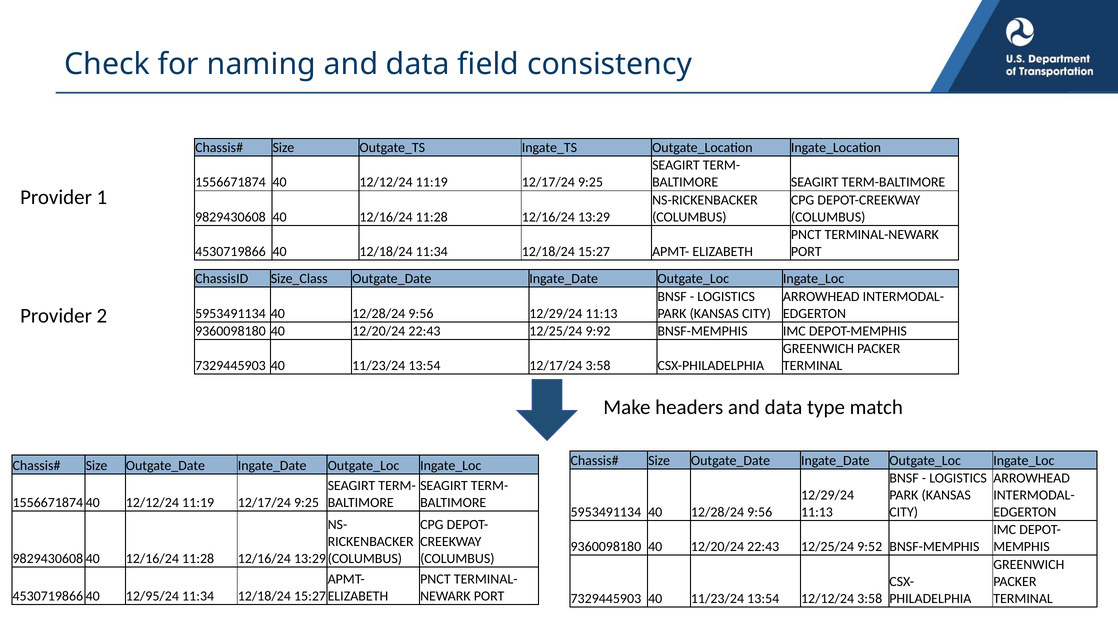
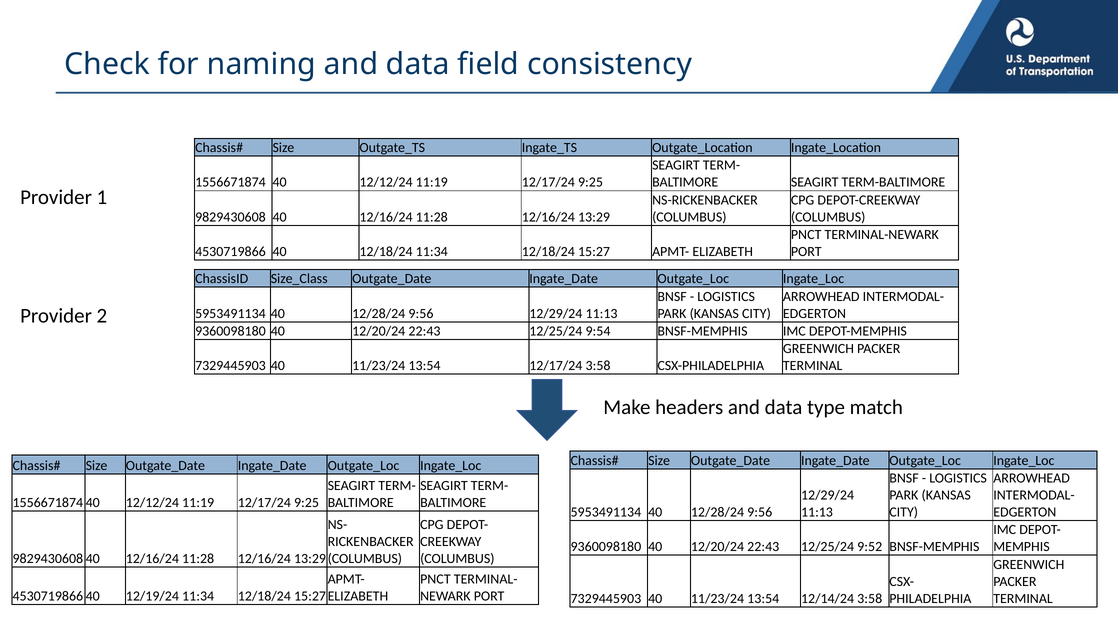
9:92: 9:92 -> 9:54
12/95/24: 12/95/24 -> 12/19/24
13:54 12/12/24: 12/12/24 -> 12/14/24
